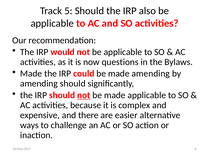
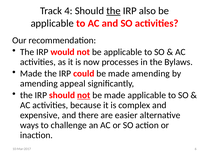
5: 5 -> 4
the at (113, 11) underline: none -> present
questions: questions -> processes
amending should: should -> appeal
